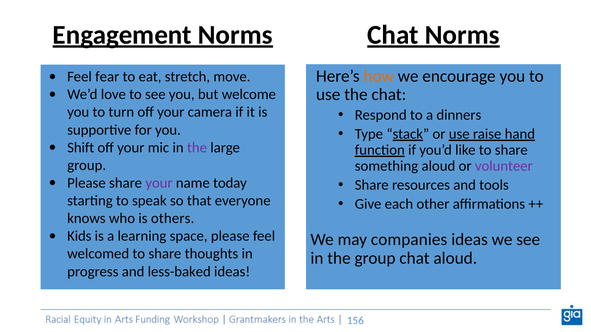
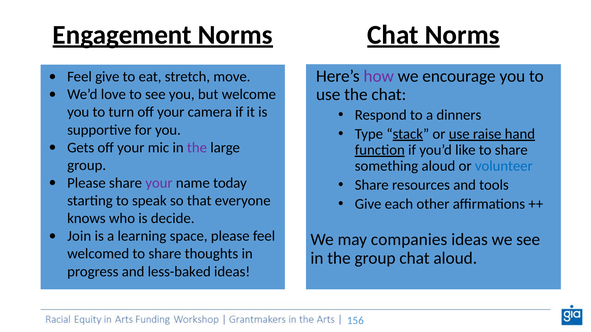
how colour: orange -> purple
Feel fear: fear -> give
Shift: Shift -> Gets
volunteer colour: purple -> blue
others: others -> decide
Kids: Kids -> Join
